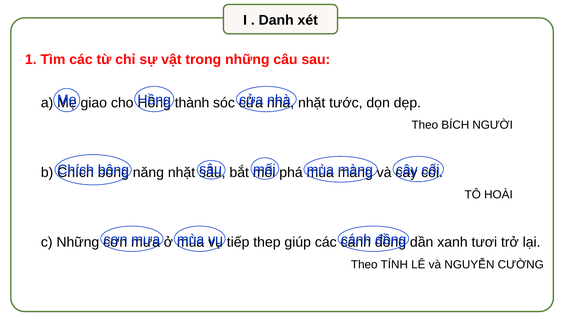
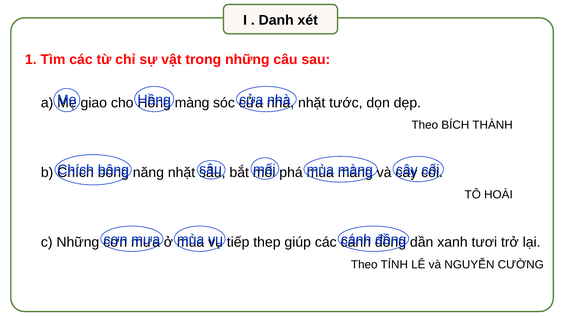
thành at (192, 103): thành -> màng
NGƯỜI: NGƯỜI -> THÀNH
